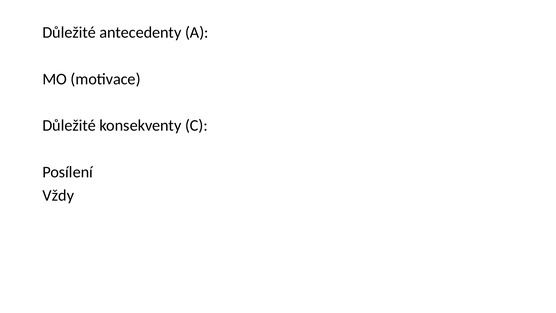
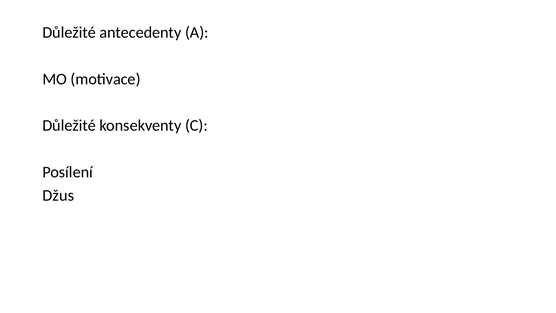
Vždy: Vždy -> Džus
